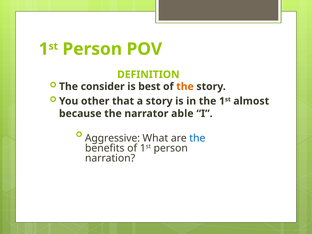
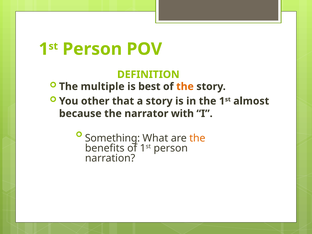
consider: consider -> multiple
able: able -> with
Aggressive: Aggressive -> Something
the at (197, 138) colour: blue -> orange
